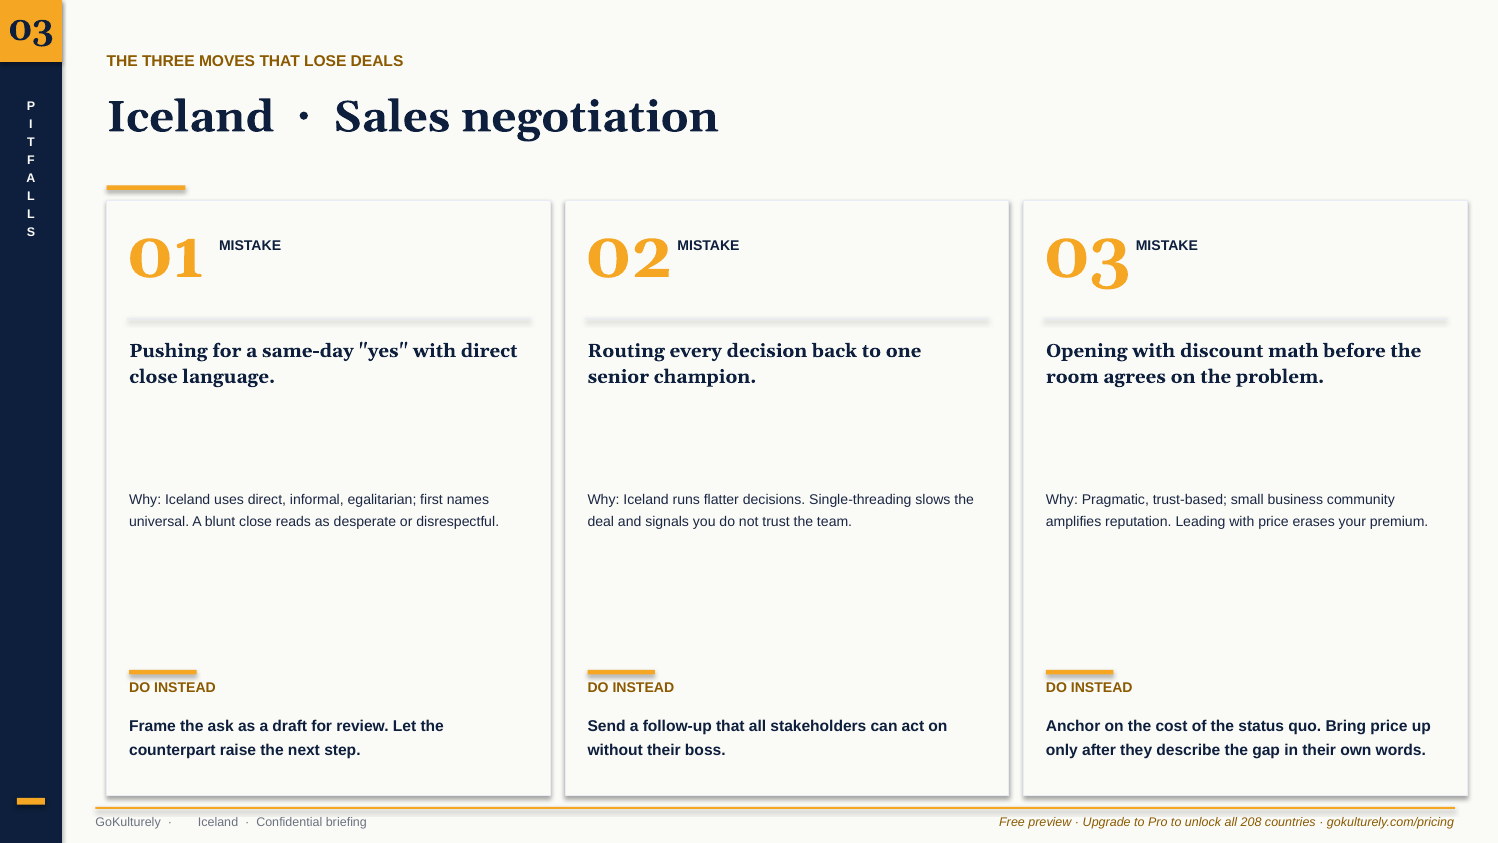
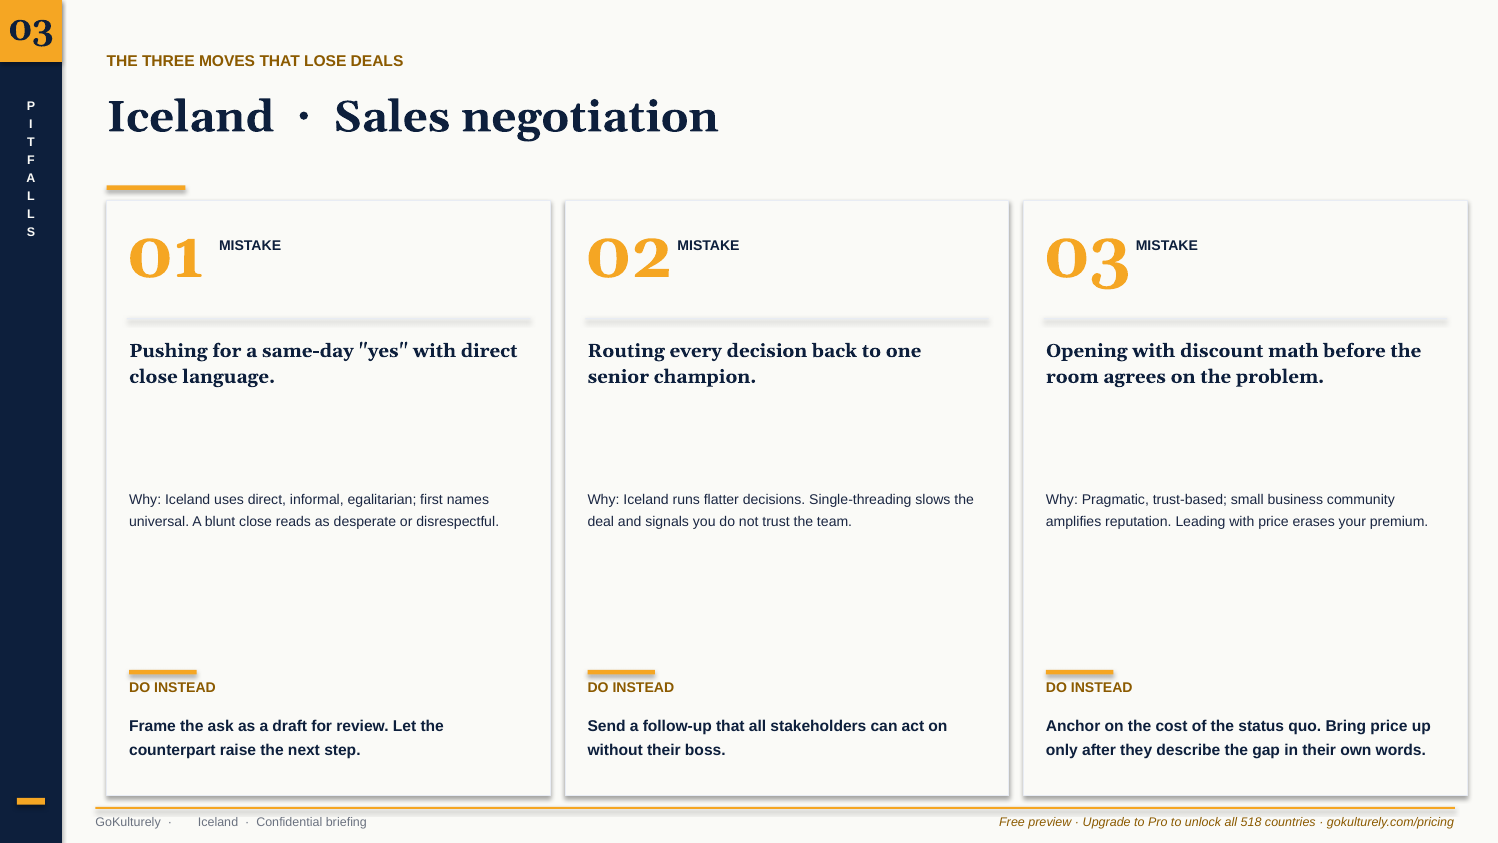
208: 208 -> 518
